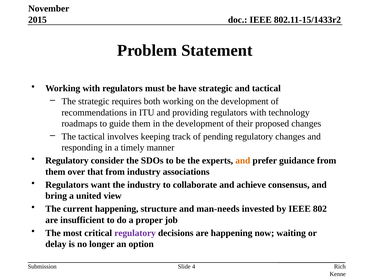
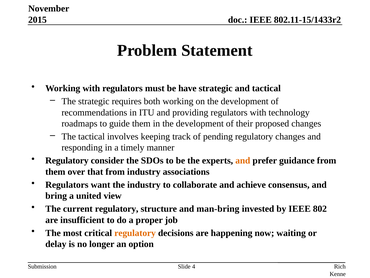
current happening: happening -> regulatory
man-needs: man-needs -> man-bring
regulatory at (135, 233) colour: purple -> orange
